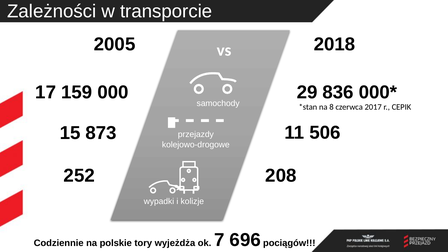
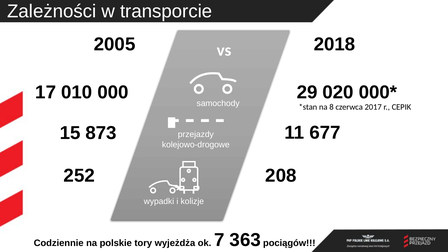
159: 159 -> 010
836: 836 -> 020
506: 506 -> 677
696: 696 -> 363
